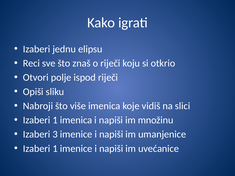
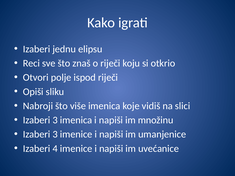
1 at (55, 120): 1 -> 3
1 at (55, 149): 1 -> 4
